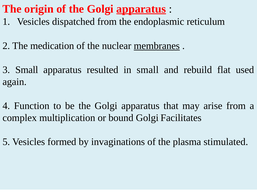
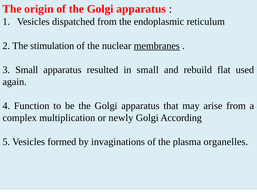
apparatus at (141, 9) underline: present -> none
medication: medication -> stimulation
bound: bound -> newly
Facilitates: Facilitates -> According
stimulated: stimulated -> organelles
